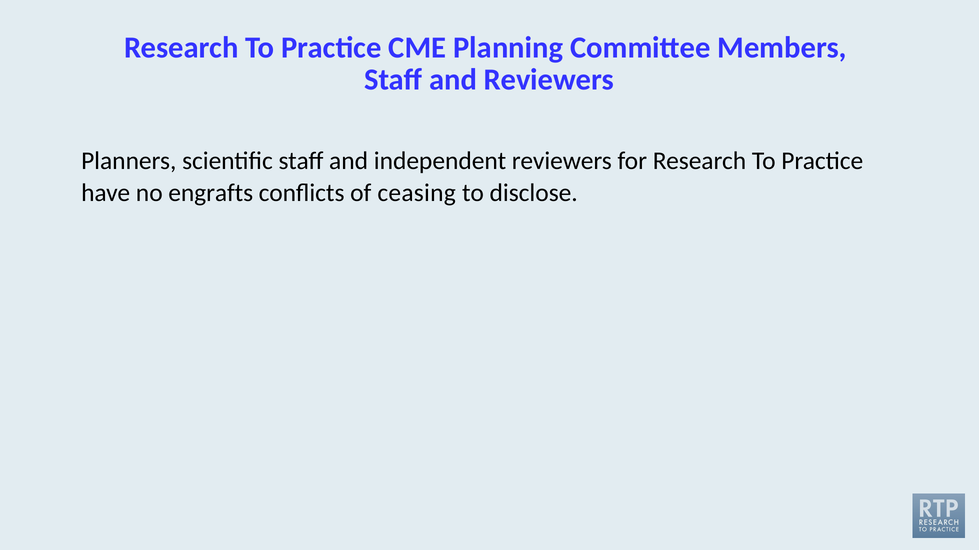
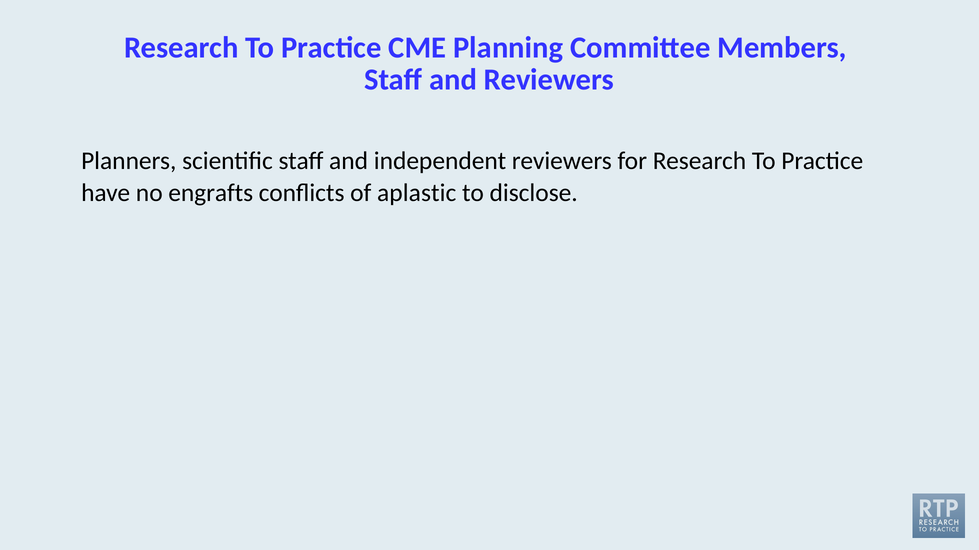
ceasing: ceasing -> aplastic
